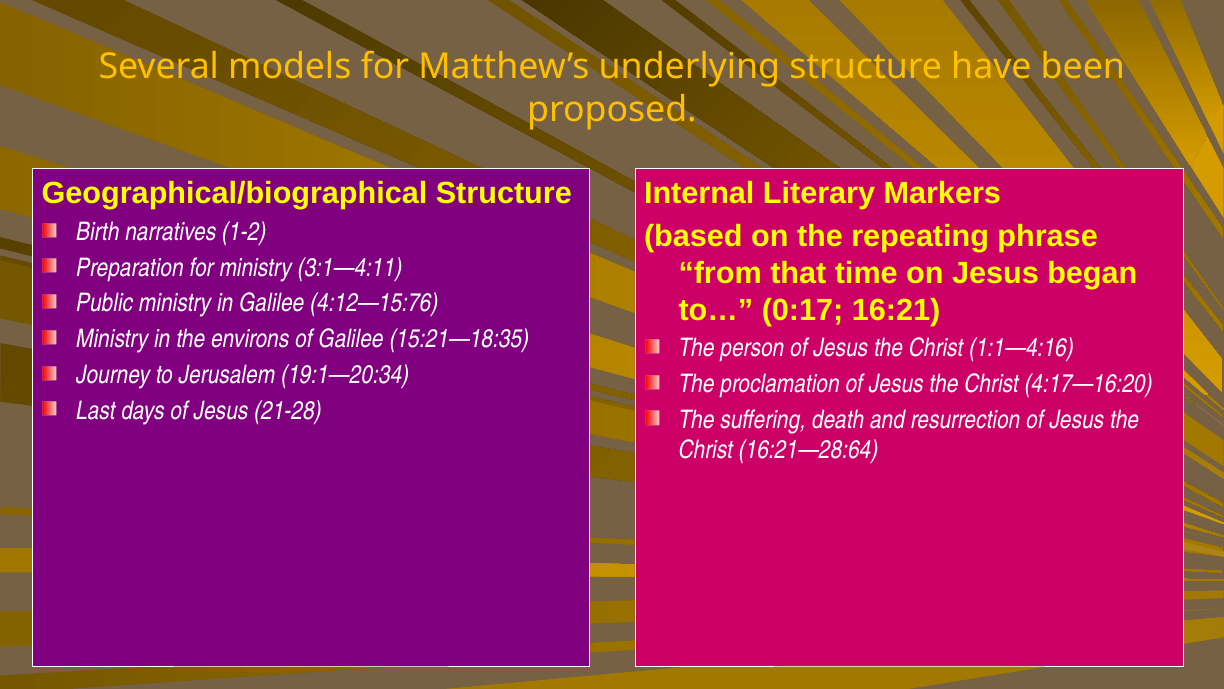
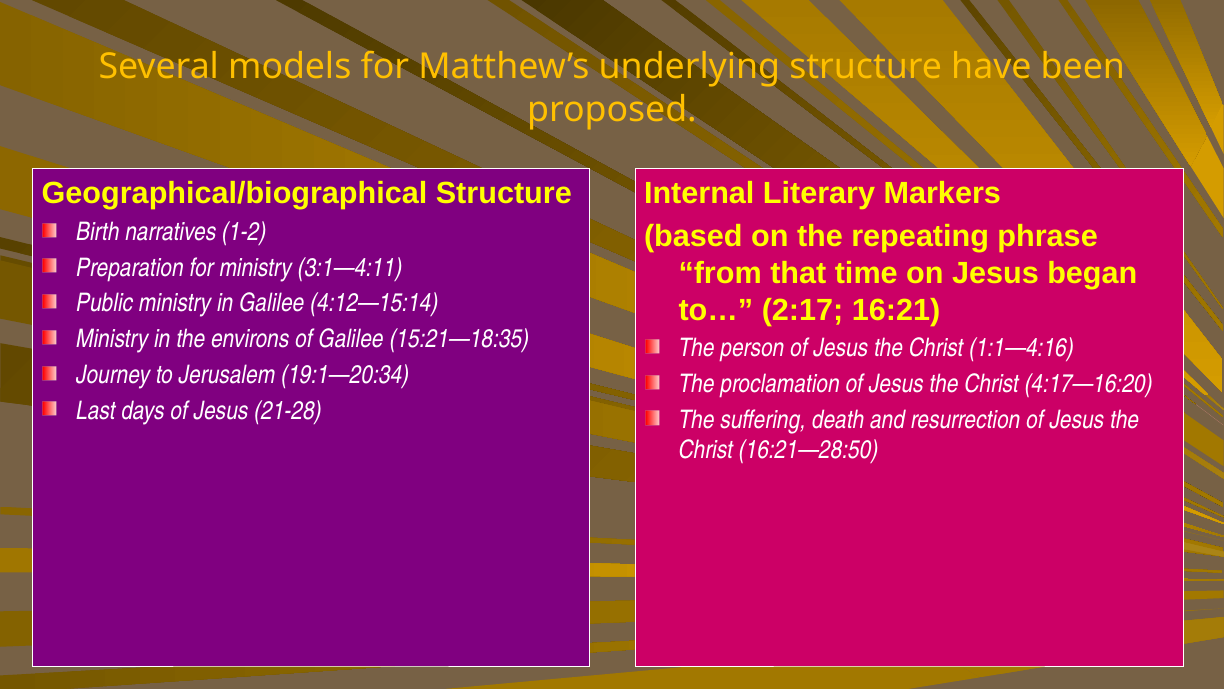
4:12—15:76: 4:12—15:76 -> 4:12—15:14
0:17: 0:17 -> 2:17
16:21—28:64: 16:21—28:64 -> 16:21—28:50
